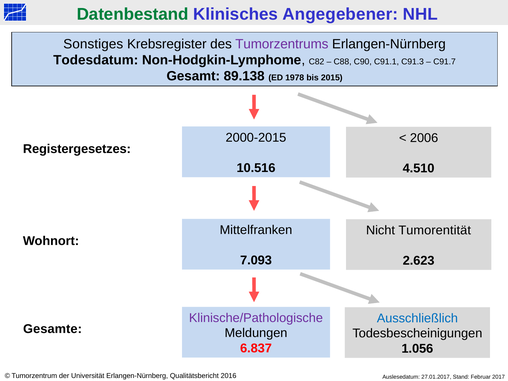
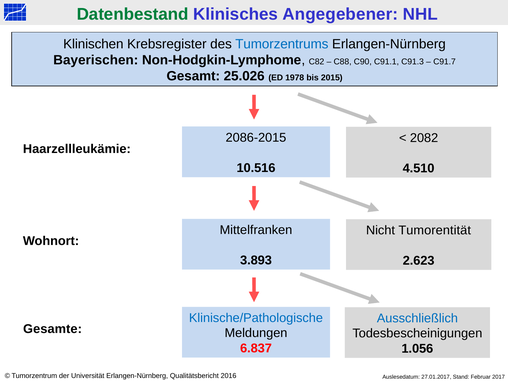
Sonstiges: Sonstiges -> Klinischen
Tumorzentrums colour: purple -> blue
Todesdatum: Todesdatum -> Bayerischen
89.138: 89.138 -> 25.026
2000-2015: 2000-2015 -> 2086-2015
2006: 2006 -> 2082
Registergesetzes: Registergesetzes -> Haarzellleukämie
7.093: 7.093 -> 3.893
Klinische/Pathologische colour: purple -> blue
